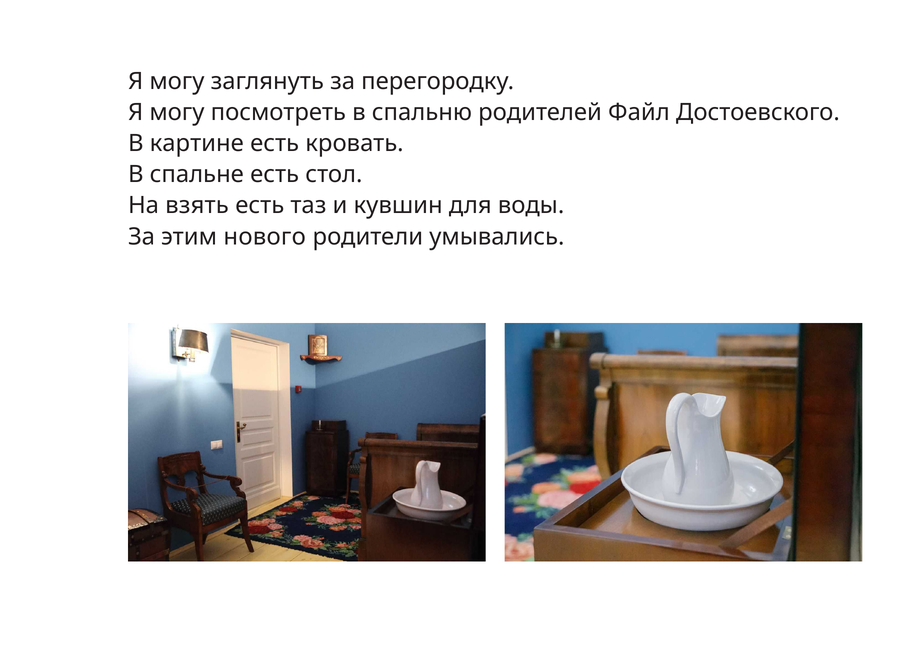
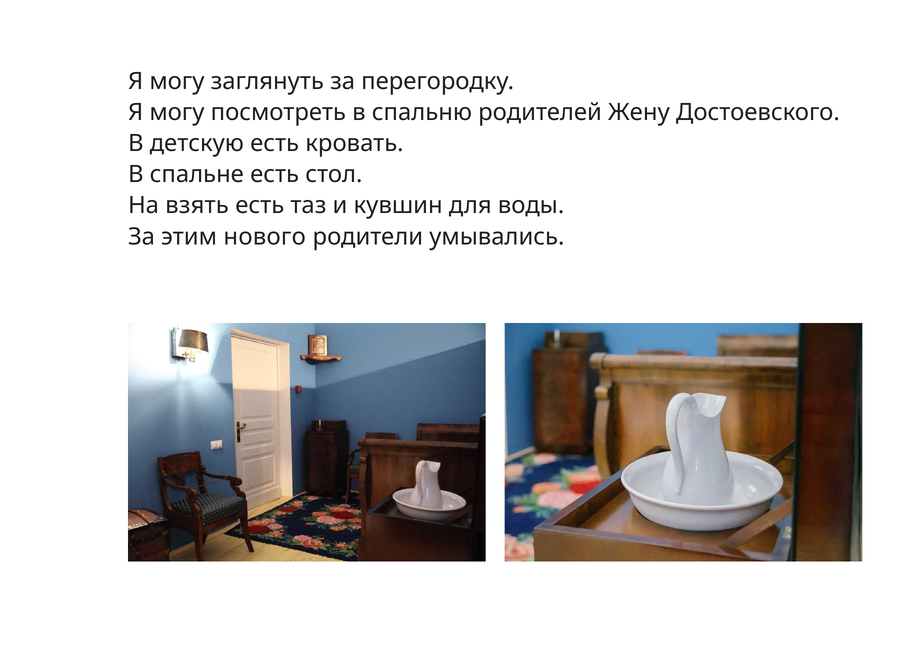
Файл: Файл -> Жену
картине: картине -> детскую
